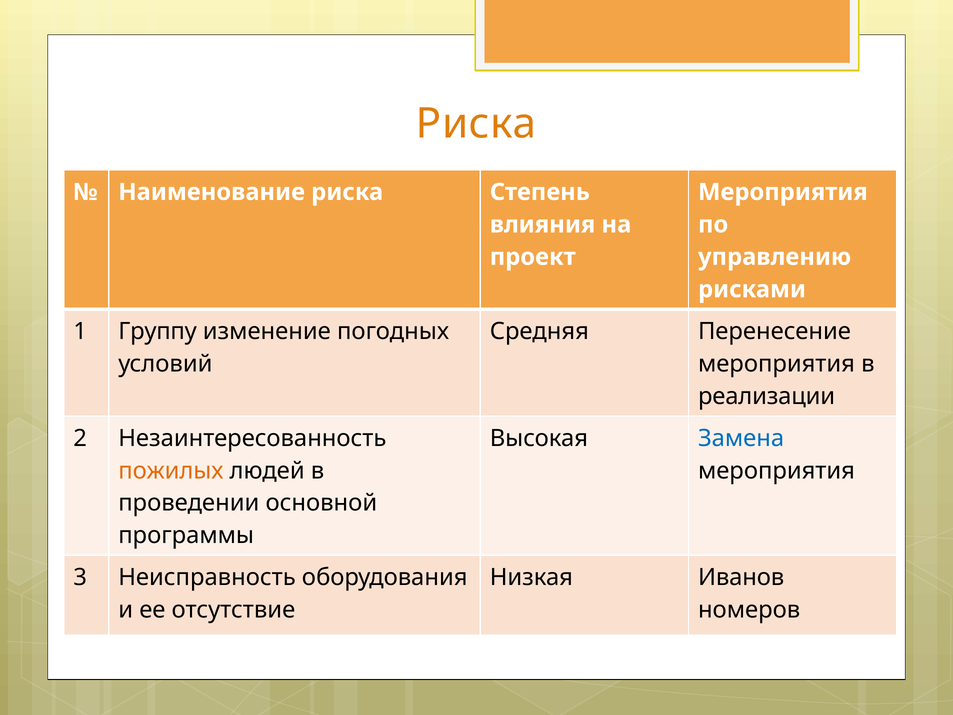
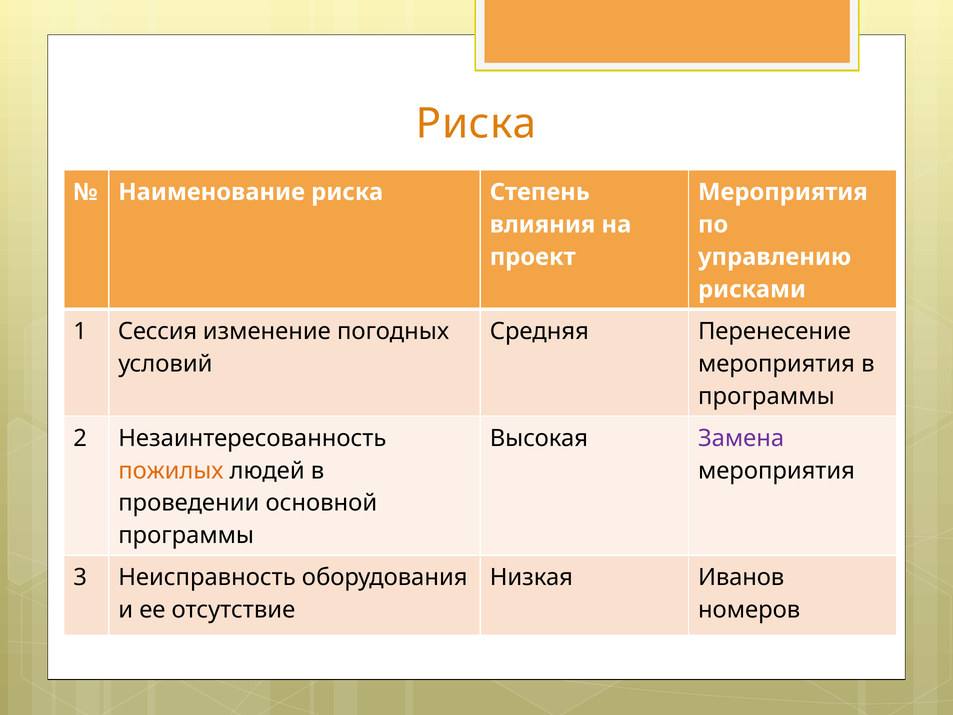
Группу: Группу -> Сессия
реализации at (767, 396): реализации -> программы
Замена colour: blue -> purple
